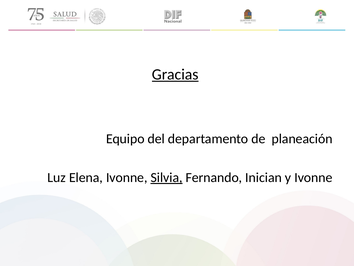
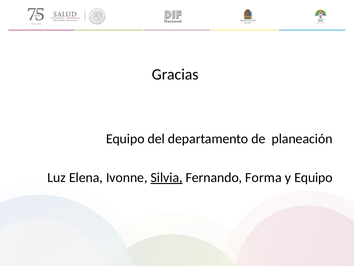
Gracias underline: present -> none
Inician: Inician -> Forma
y Ivonne: Ivonne -> Equipo
